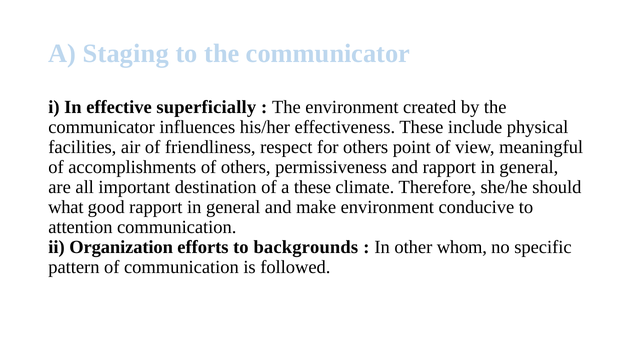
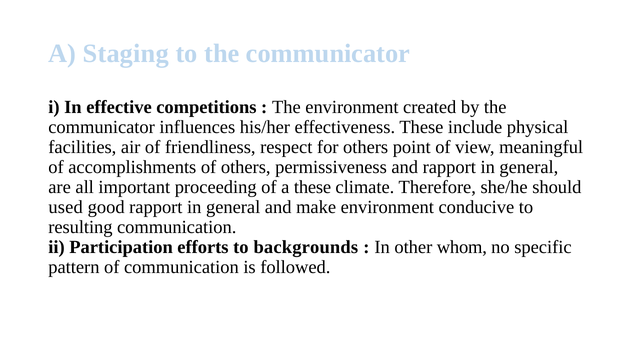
superficially: superficially -> competitions
destination: destination -> proceeding
what: what -> used
attention: attention -> resulting
Organization: Organization -> Participation
